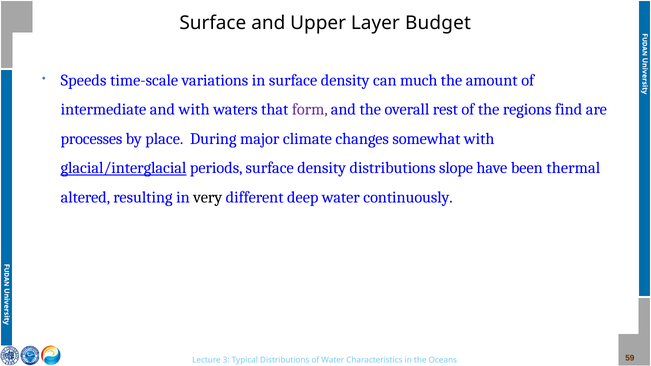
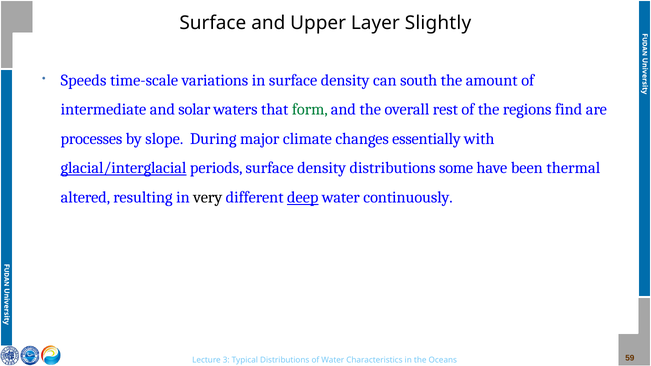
Budget: Budget -> Slightly
much: much -> south
and with: with -> solar
form colour: purple -> green
place: place -> slope
somewhat: somewhat -> essentially
slope: slope -> some
deep underline: none -> present
